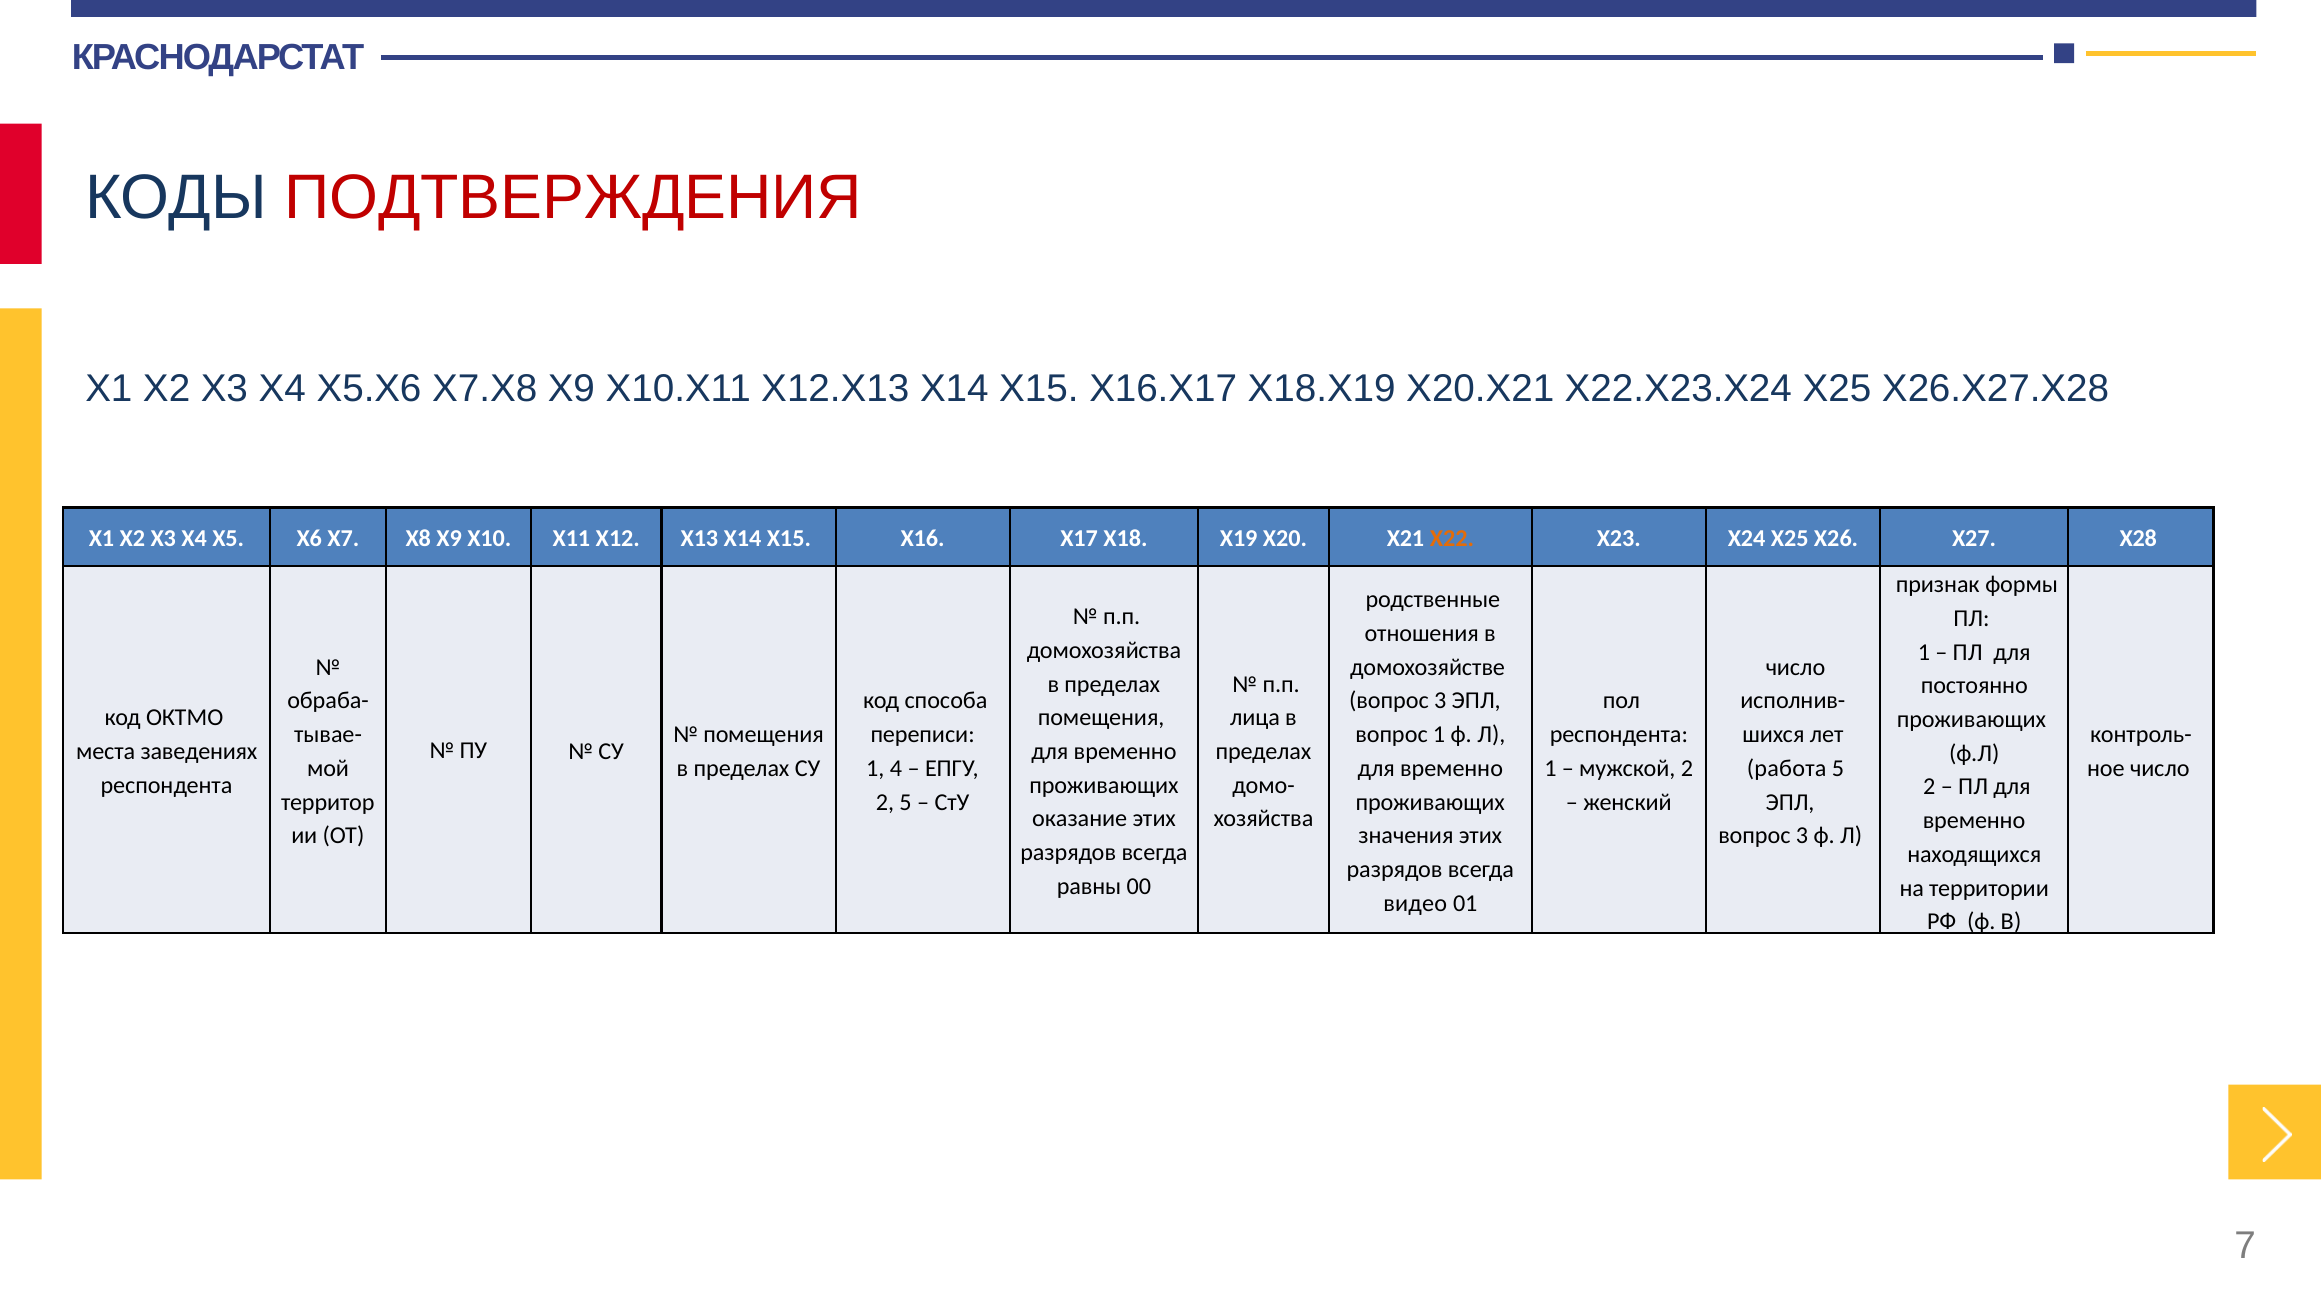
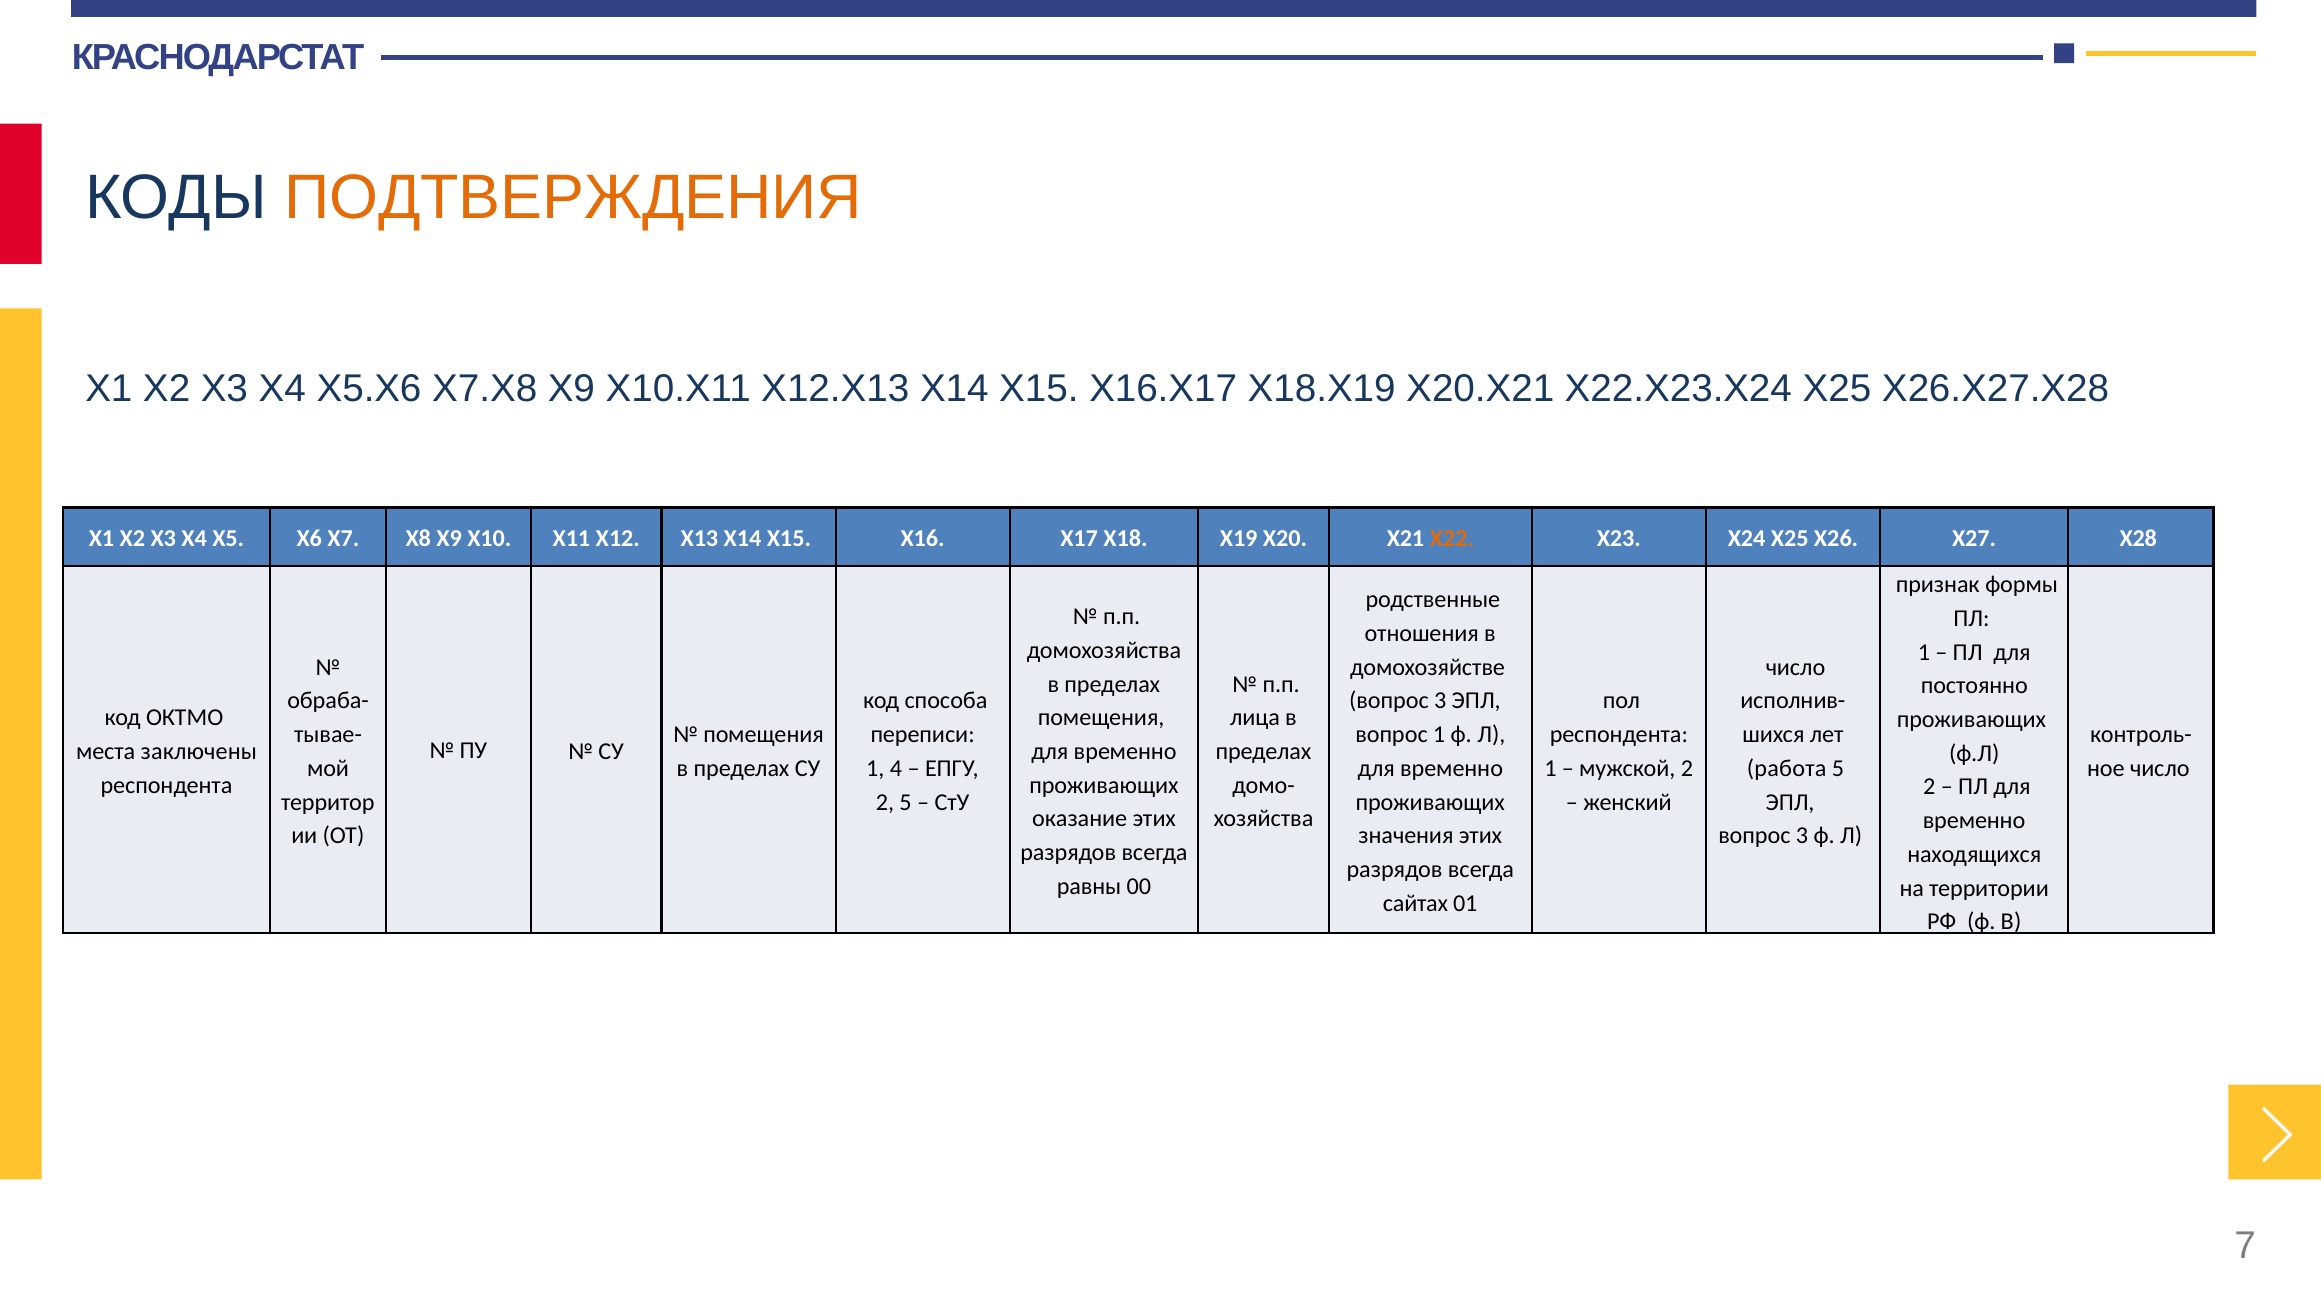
ПОДТВЕРЖДЕНИЯ colour: red -> orange
заведениях: заведениях -> заключены
видео: видео -> сайтах
